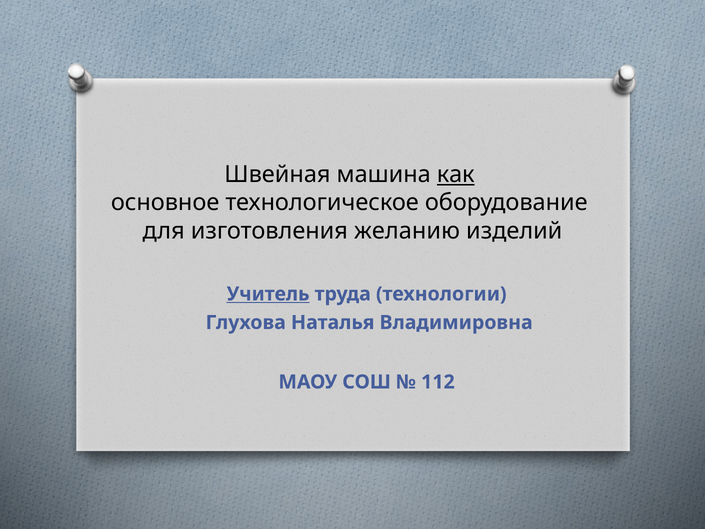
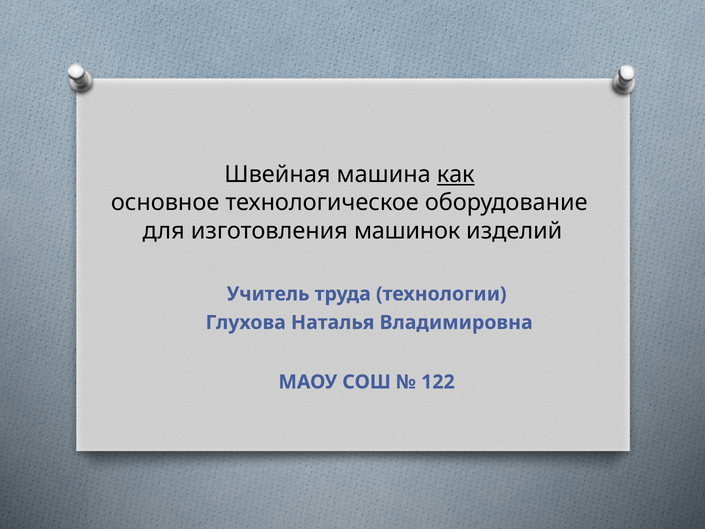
желанию: желанию -> машинок
Учитель underline: present -> none
112: 112 -> 122
